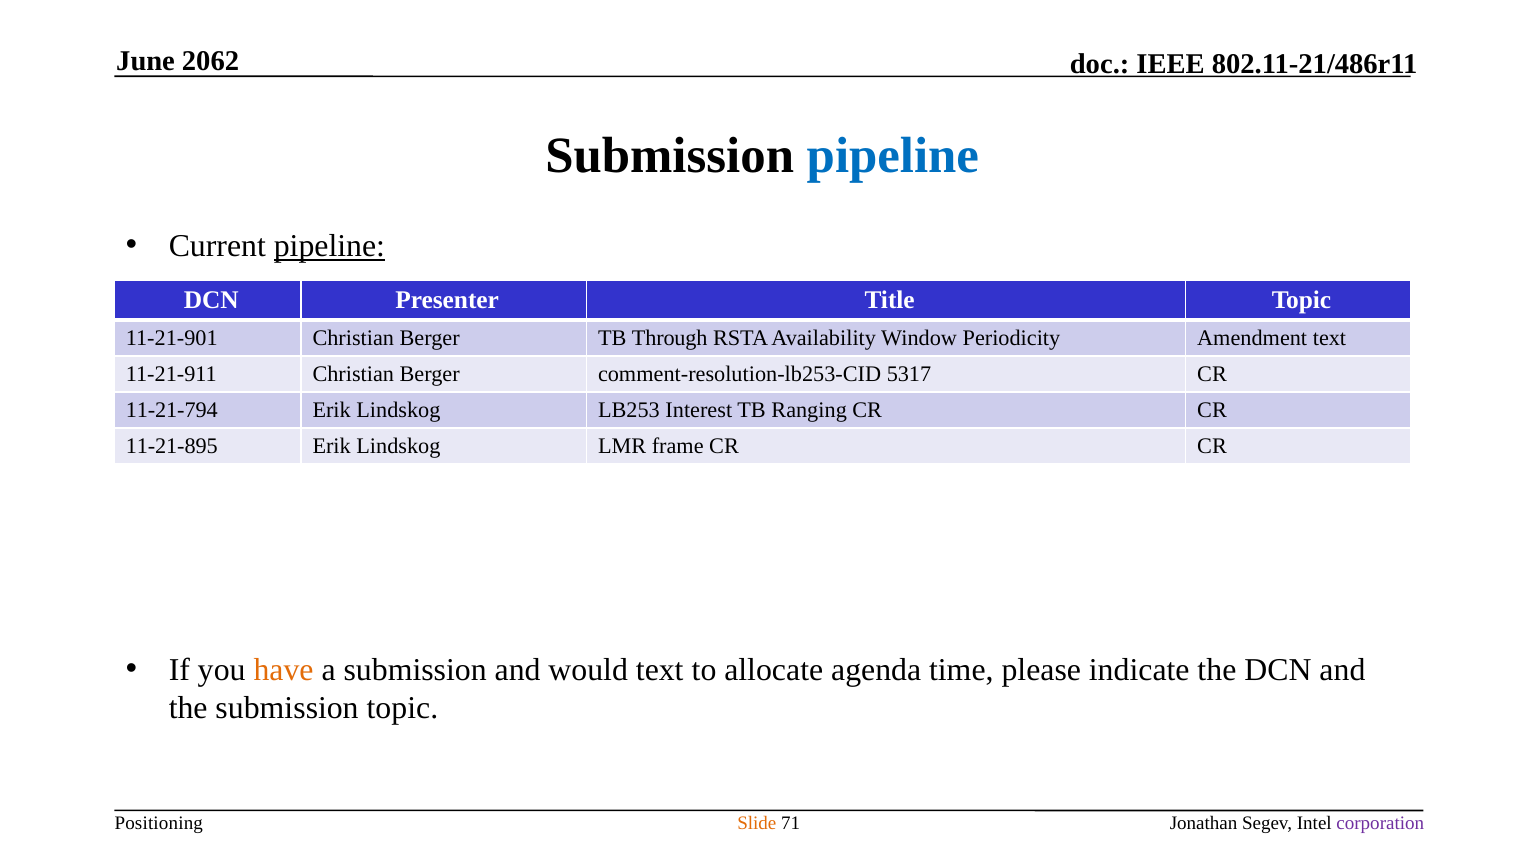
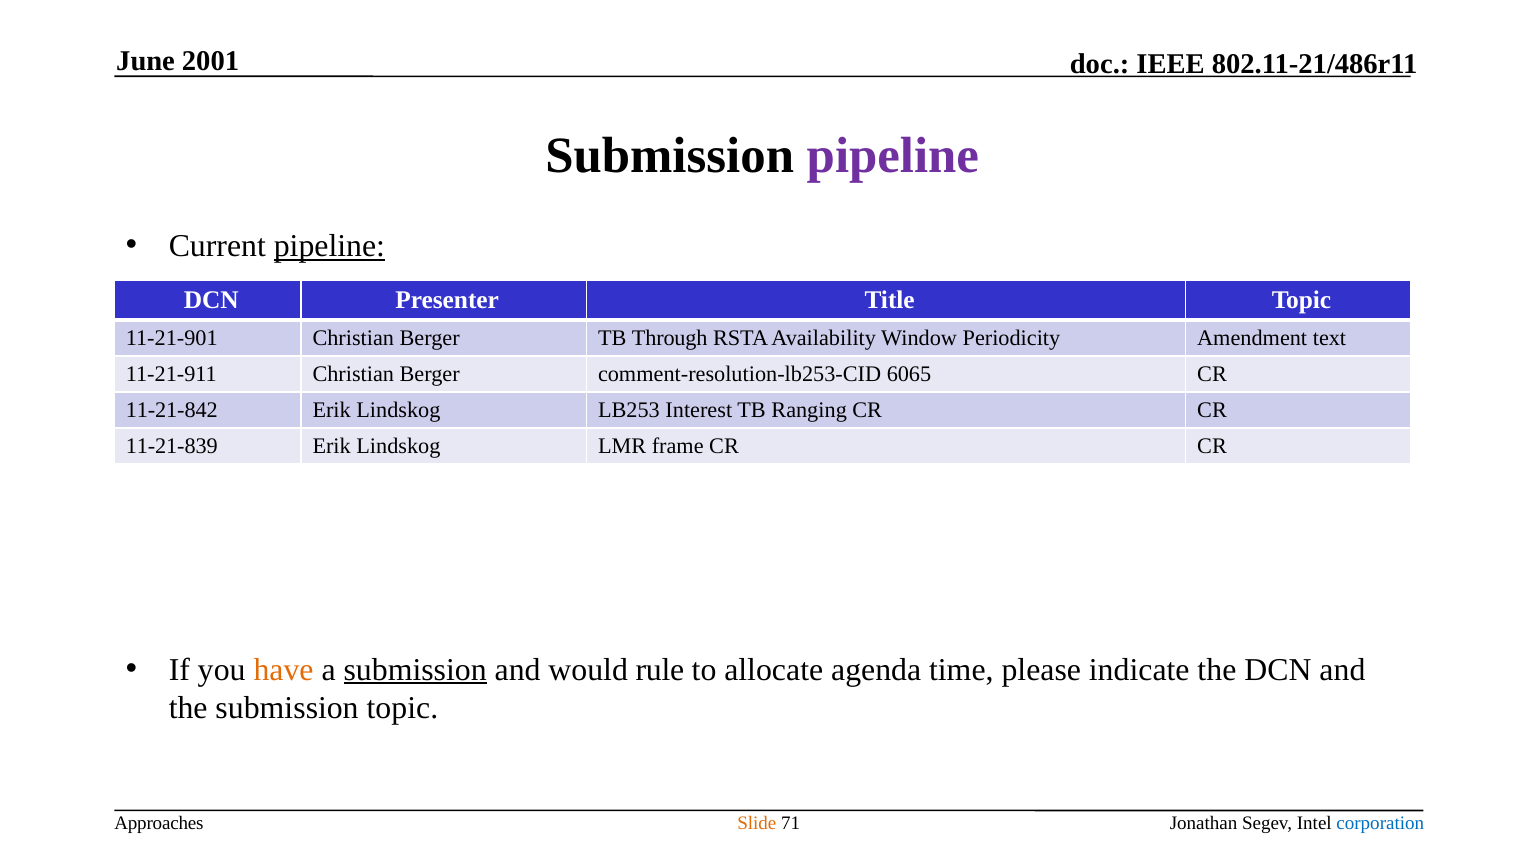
2062: 2062 -> 2001
pipeline at (893, 156) colour: blue -> purple
5317: 5317 -> 6065
11-21-794: 11-21-794 -> 11-21-842
11-21-895: 11-21-895 -> 11-21-839
submission at (415, 669) underline: none -> present
would text: text -> rule
Positioning: Positioning -> Approaches
corporation colour: purple -> blue
